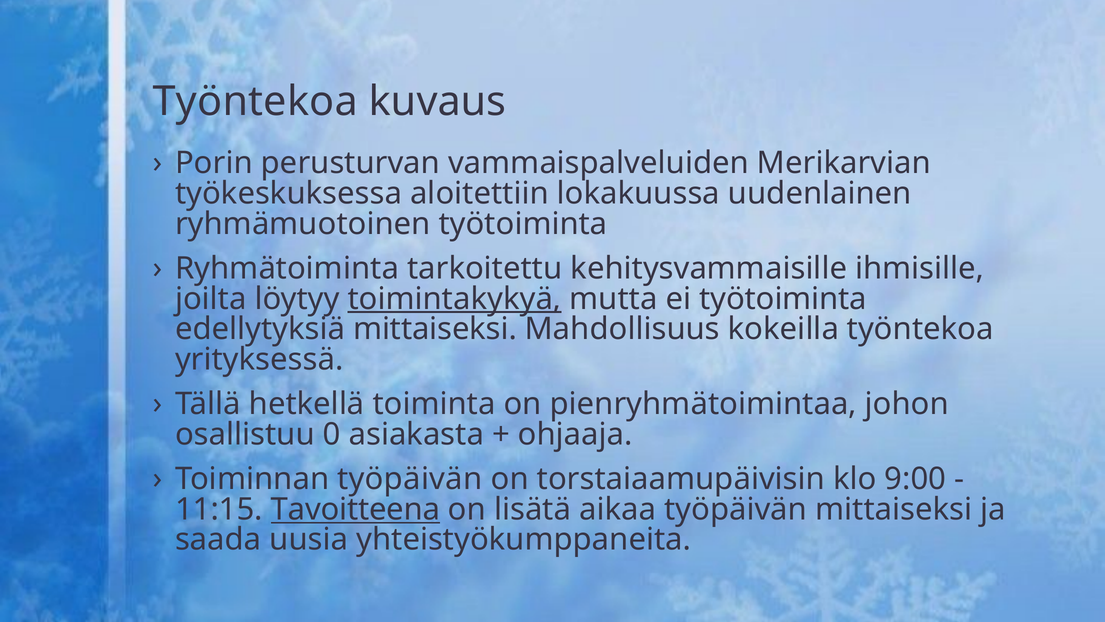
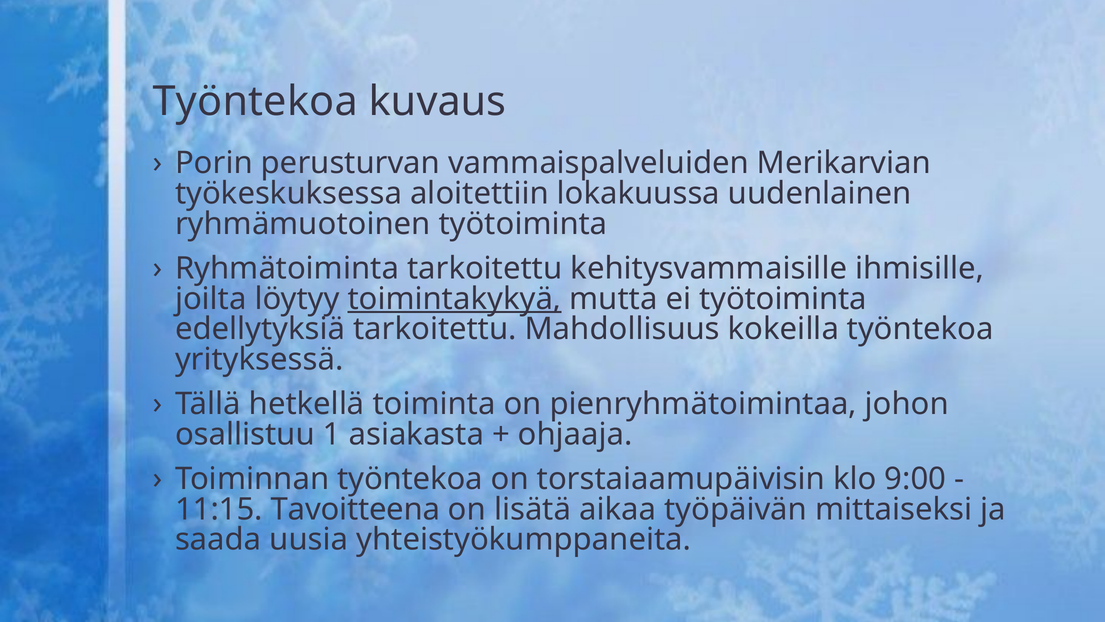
edellytyksiä mittaiseksi: mittaiseksi -> tarkoitettu
0: 0 -> 1
Toiminnan työpäivän: työpäivän -> työntekoa
Tavoitteena underline: present -> none
